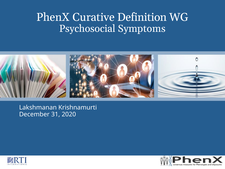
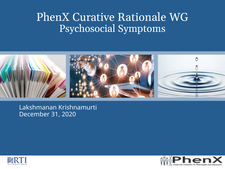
Definition: Definition -> Rationale
